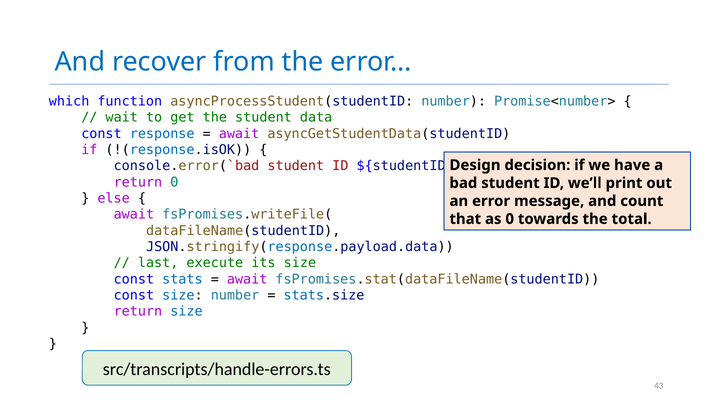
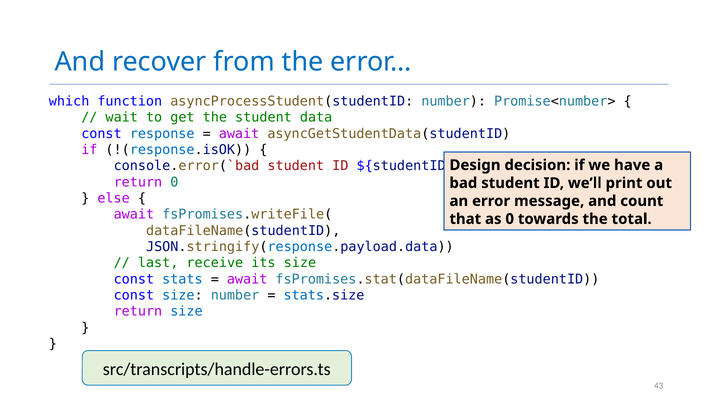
execute: execute -> receive
